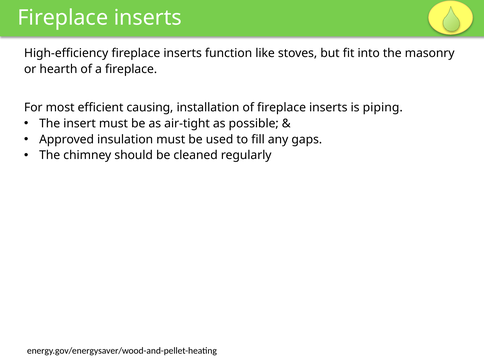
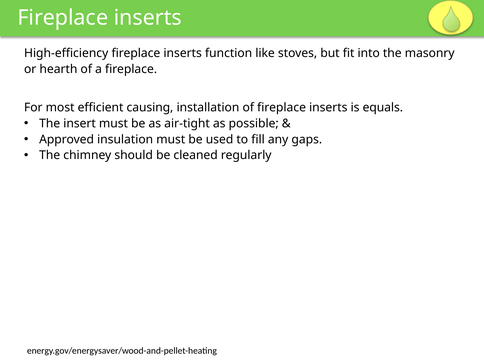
piping: piping -> equals
